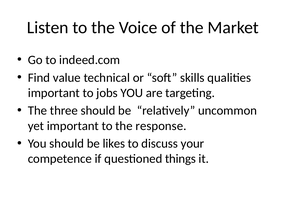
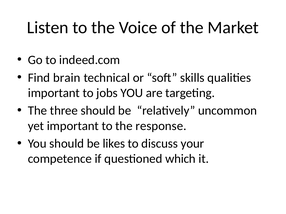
value: value -> brain
things: things -> which
